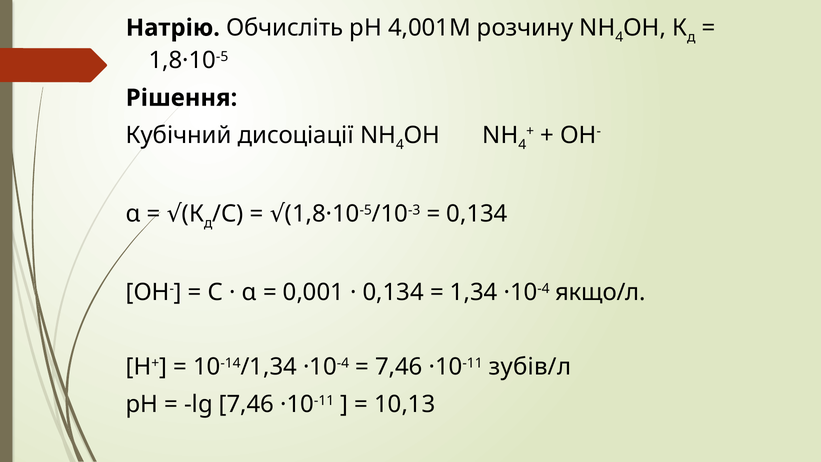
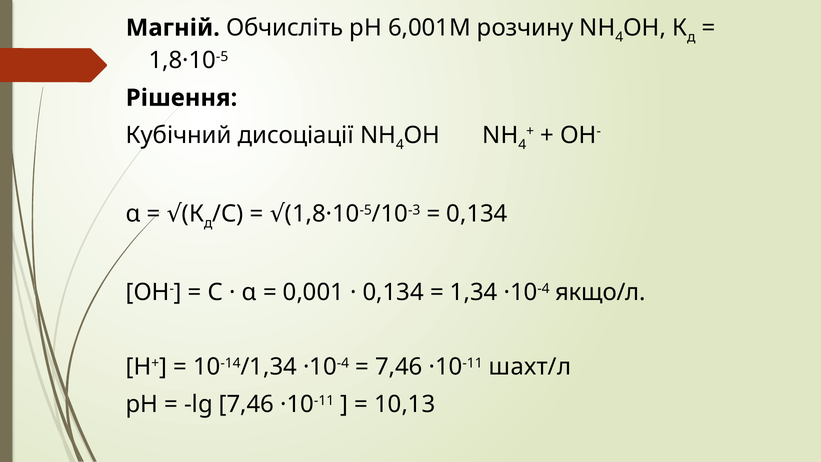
Натрію: Натрію -> Магній
4,001М: 4,001М -> 6,001М
зубів/л: зубів/л -> шахт/л
